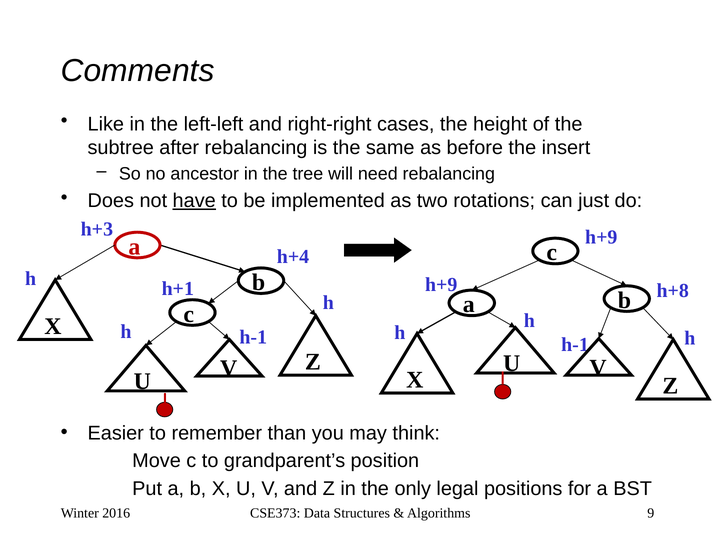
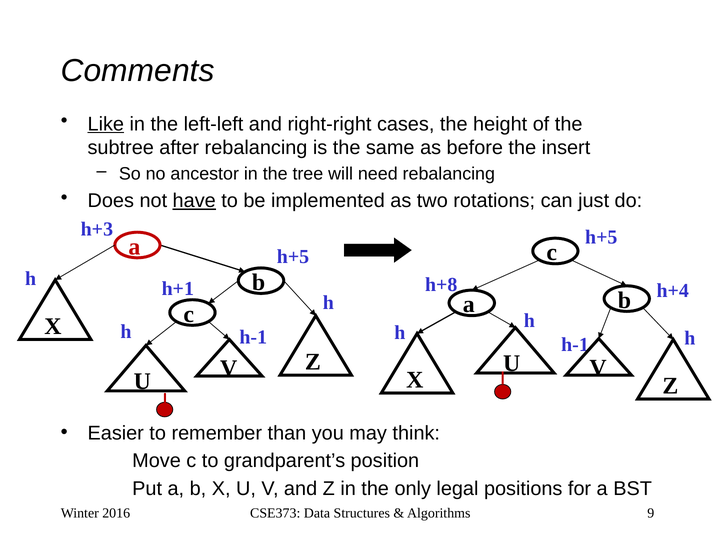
Like underline: none -> present
h+9 at (601, 237): h+9 -> h+5
h+4 at (293, 257): h+4 -> h+5
h+9 at (441, 285): h+9 -> h+8
h+8: h+8 -> h+4
